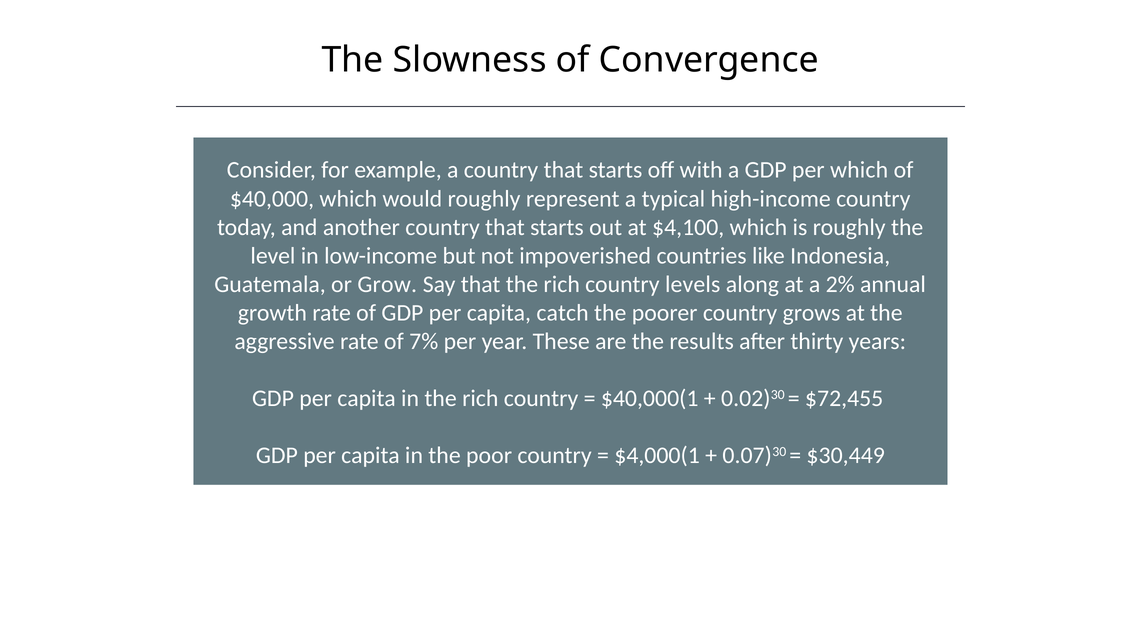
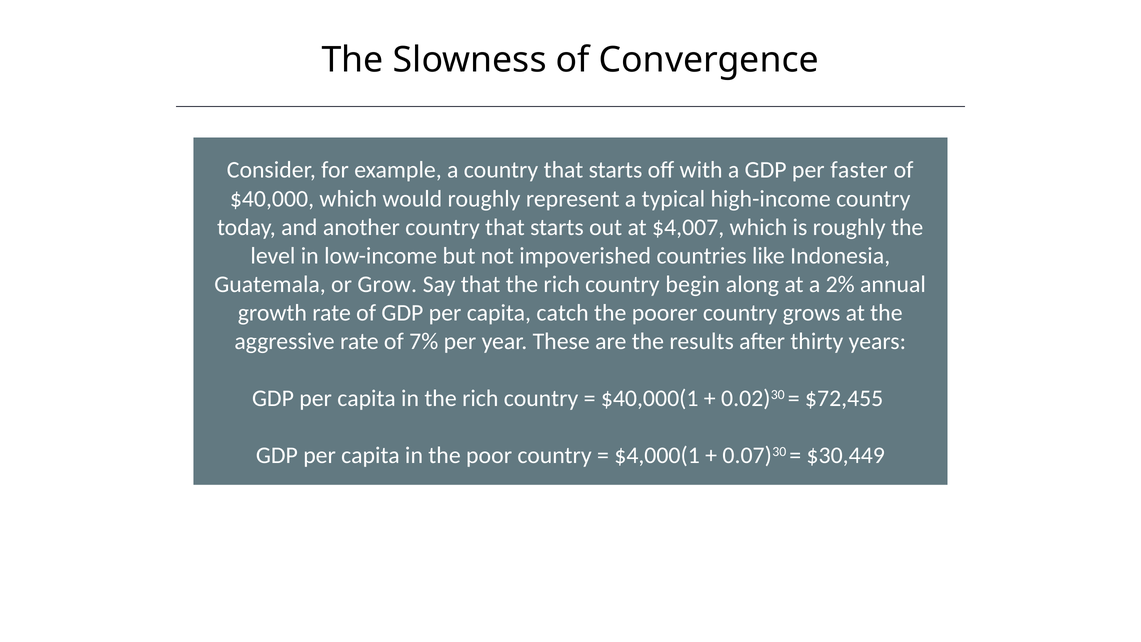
per which: which -> faster
$4,100: $4,100 -> $4,007
levels: levels -> begin
